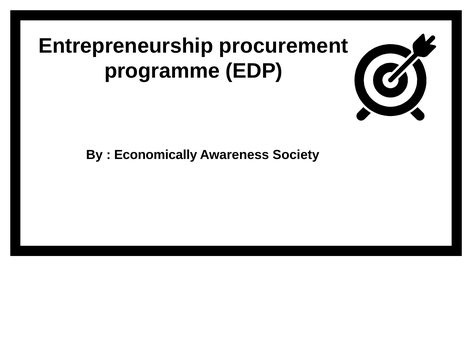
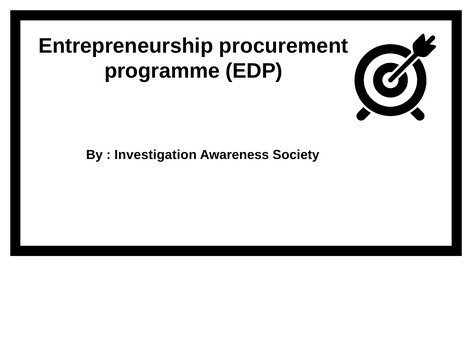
Economically: Economically -> Investigation
